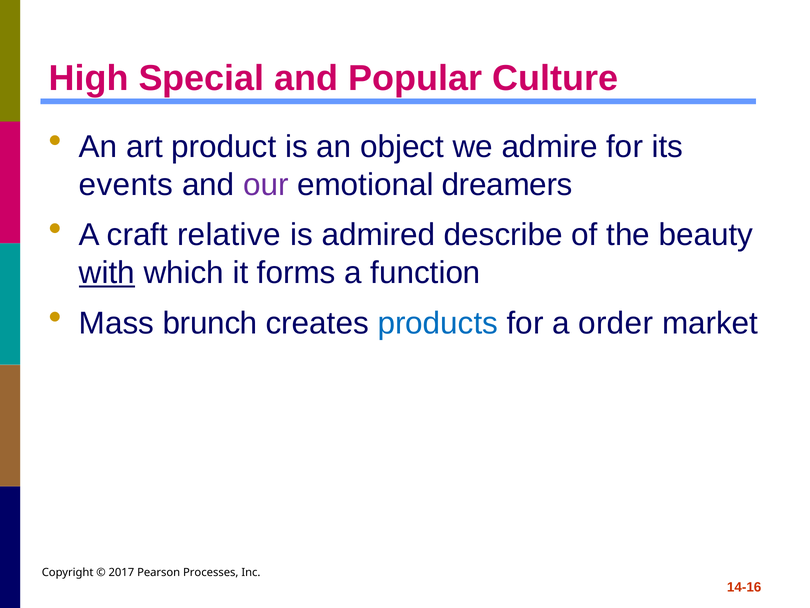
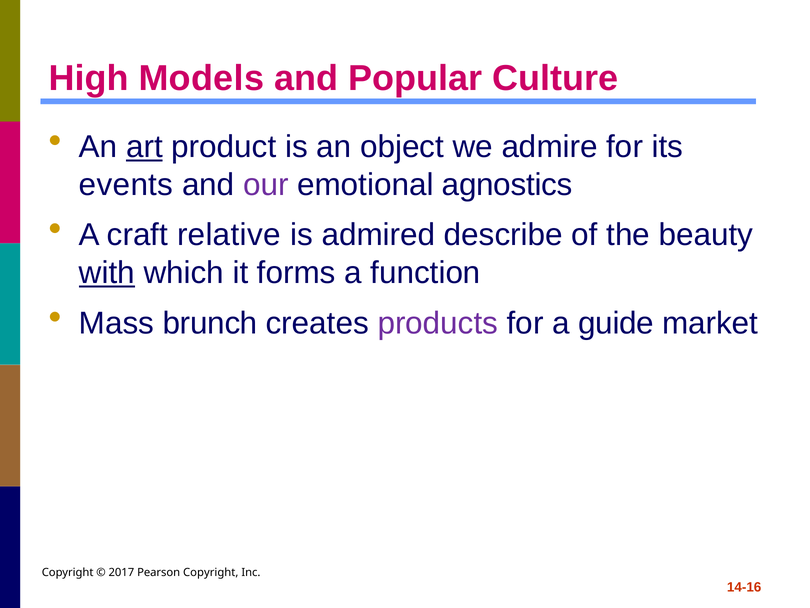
Special: Special -> Models
art underline: none -> present
dreamers: dreamers -> agnostics
products colour: blue -> purple
order: order -> guide
Pearson Processes: Processes -> Copyright
